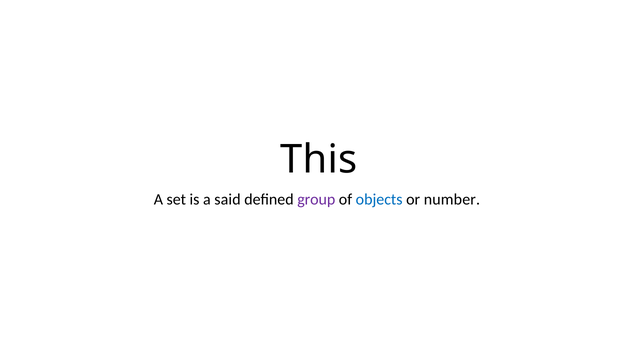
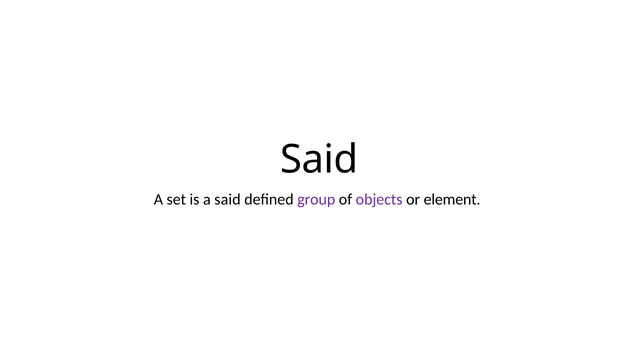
This at (319, 159): This -> Said
objects colour: blue -> purple
number: number -> element
